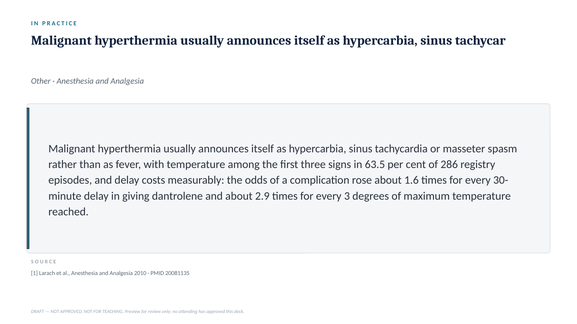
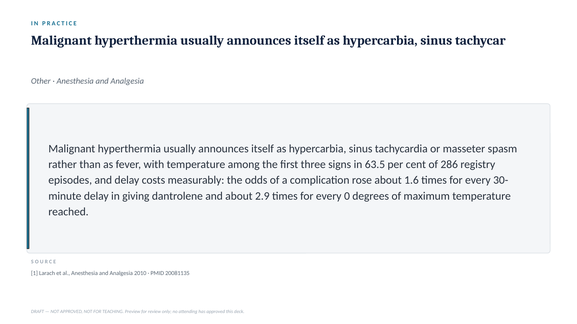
3: 3 -> 0
